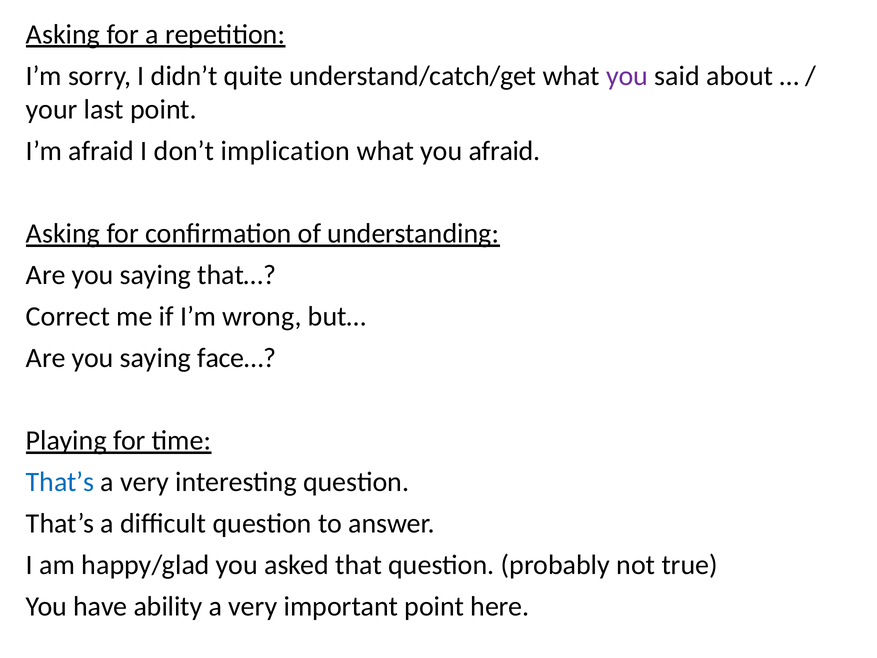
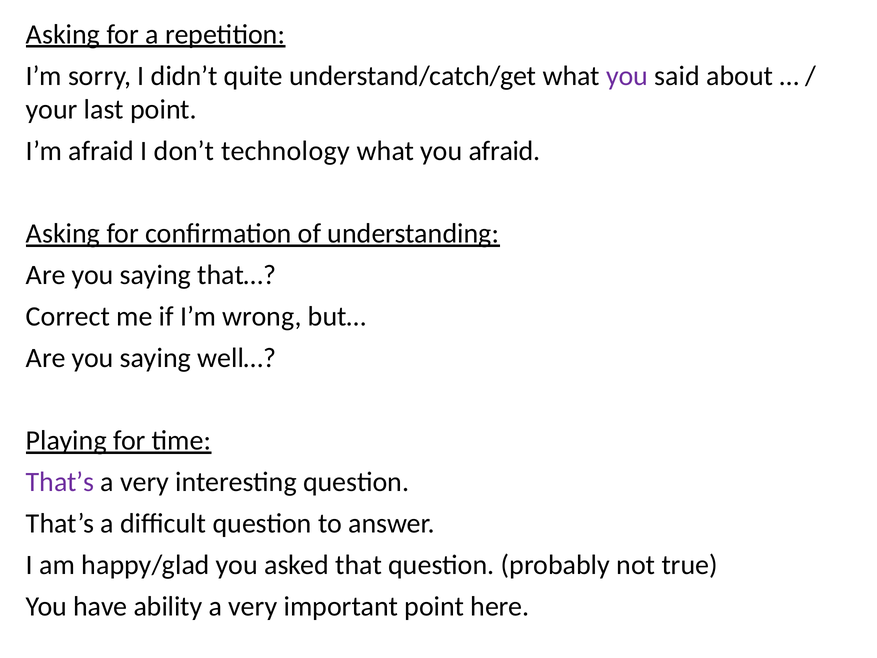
implication: implication -> technology
face…: face… -> well…
That’s at (60, 482) colour: blue -> purple
